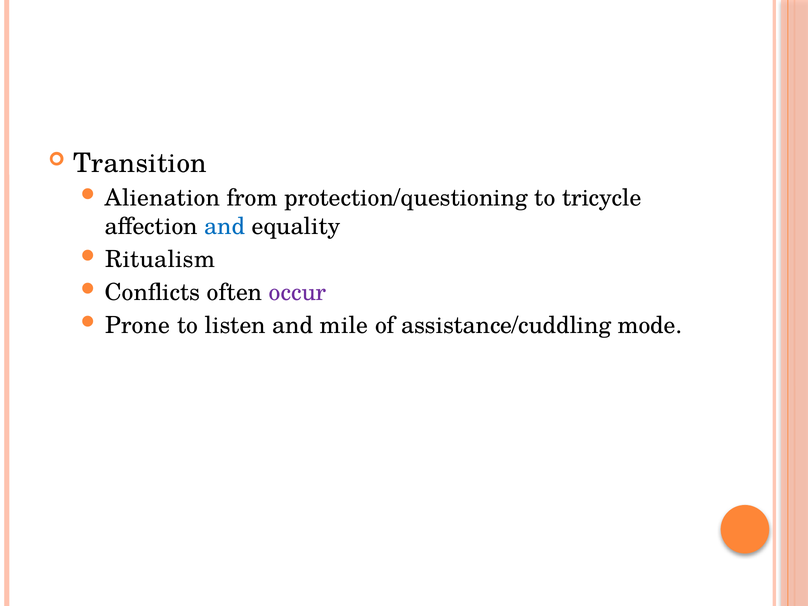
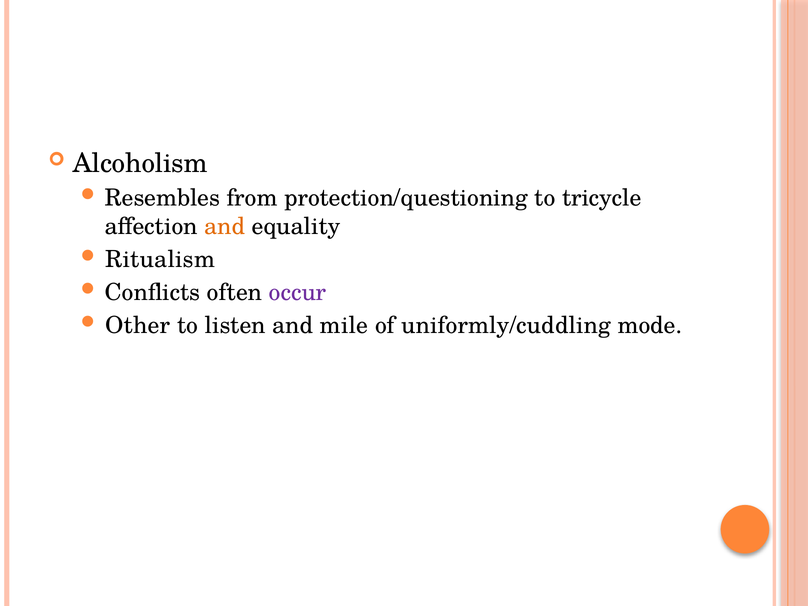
Transition: Transition -> Alcoholism
Alienation: Alienation -> Resembles
and at (225, 226) colour: blue -> orange
Prone: Prone -> Other
assistance/cuddling: assistance/cuddling -> uniformly/cuddling
